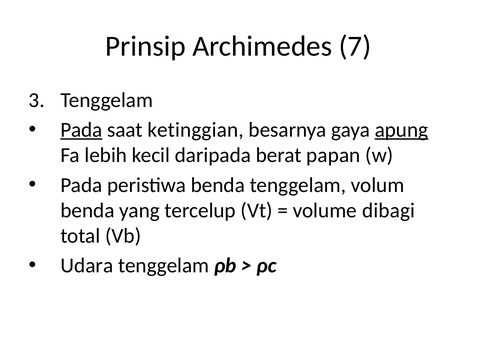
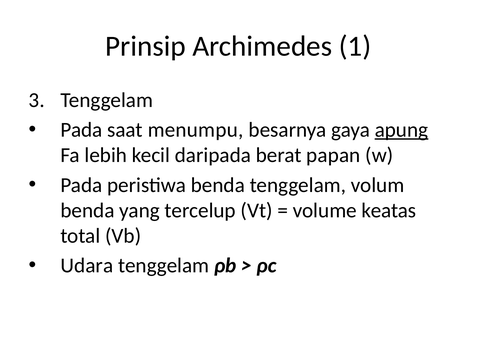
7: 7 -> 1
Pada at (81, 130) underline: present -> none
ketinggian: ketinggian -> menumpu
dibagi: dibagi -> keatas
